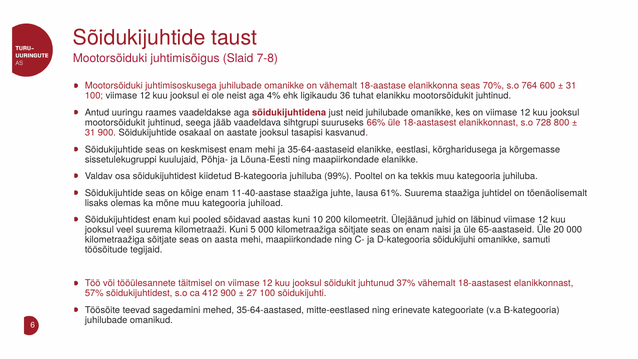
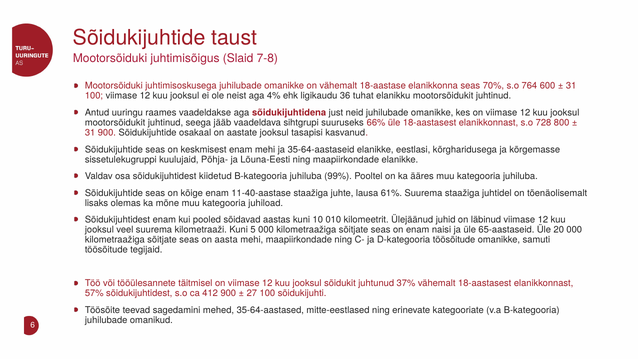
tekkis: tekkis -> ääres
200: 200 -> 010
D-kategooria sõidukijuhi: sõidukijuhi -> töösõitude
